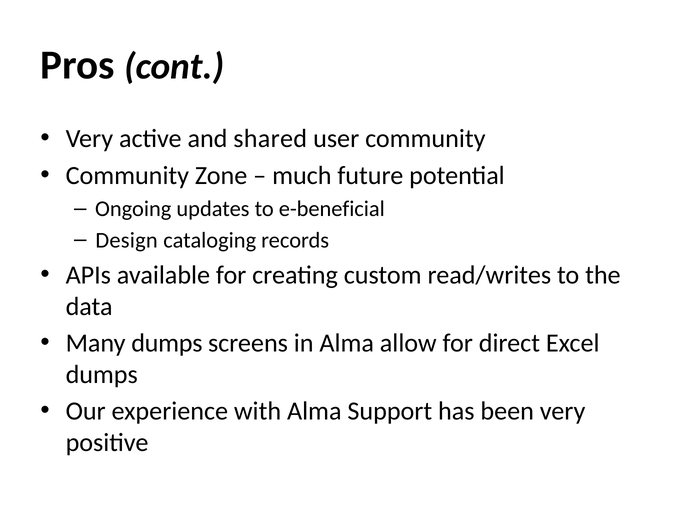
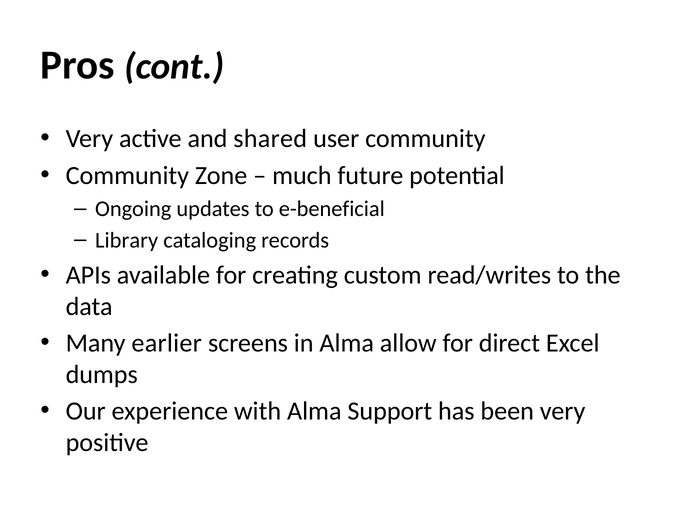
Design: Design -> Library
Many dumps: dumps -> earlier
